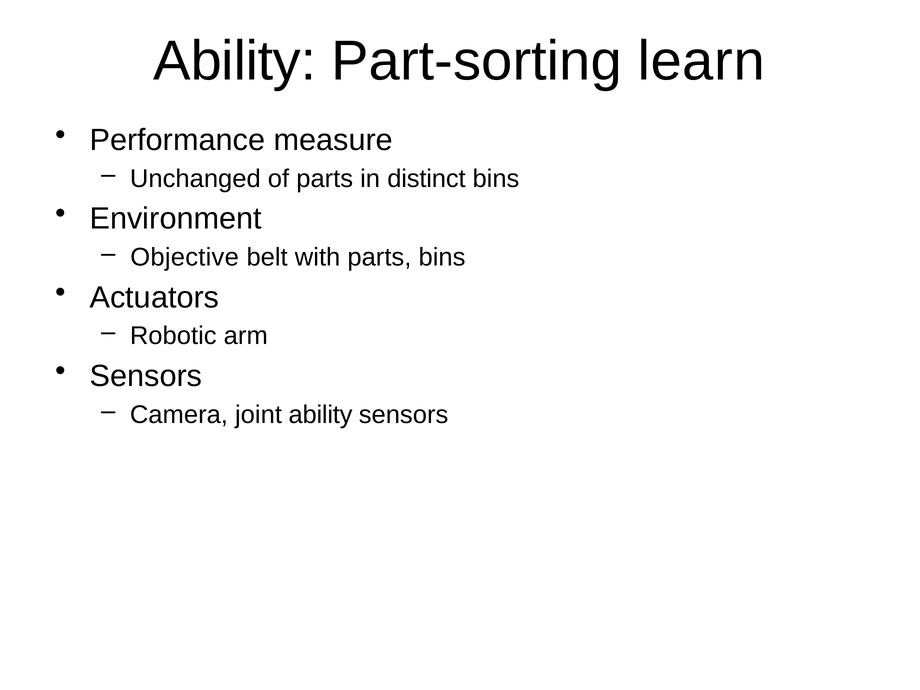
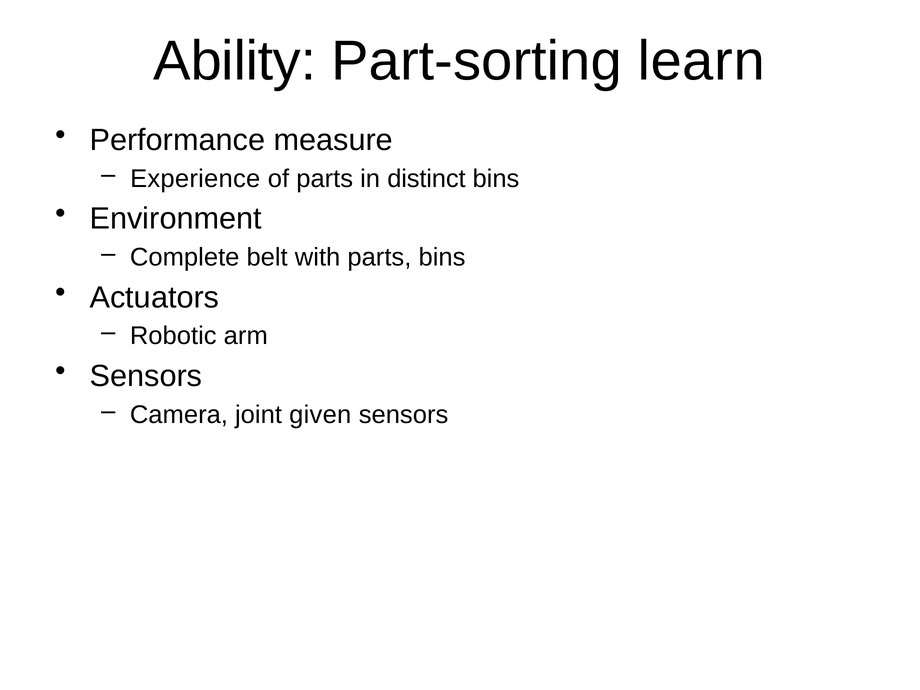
Unchanged: Unchanged -> Experience
Objective: Objective -> Complete
joint ability: ability -> given
